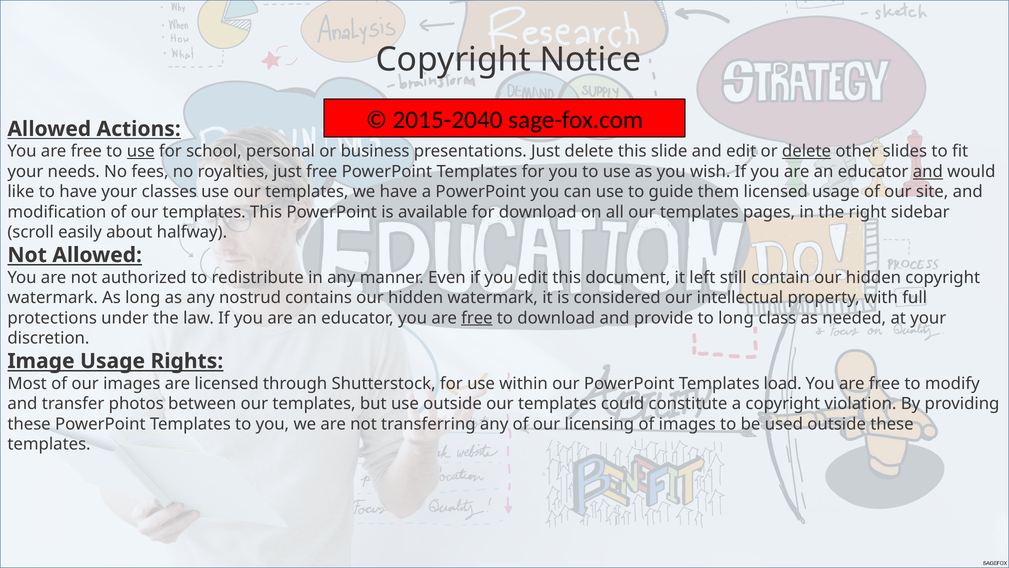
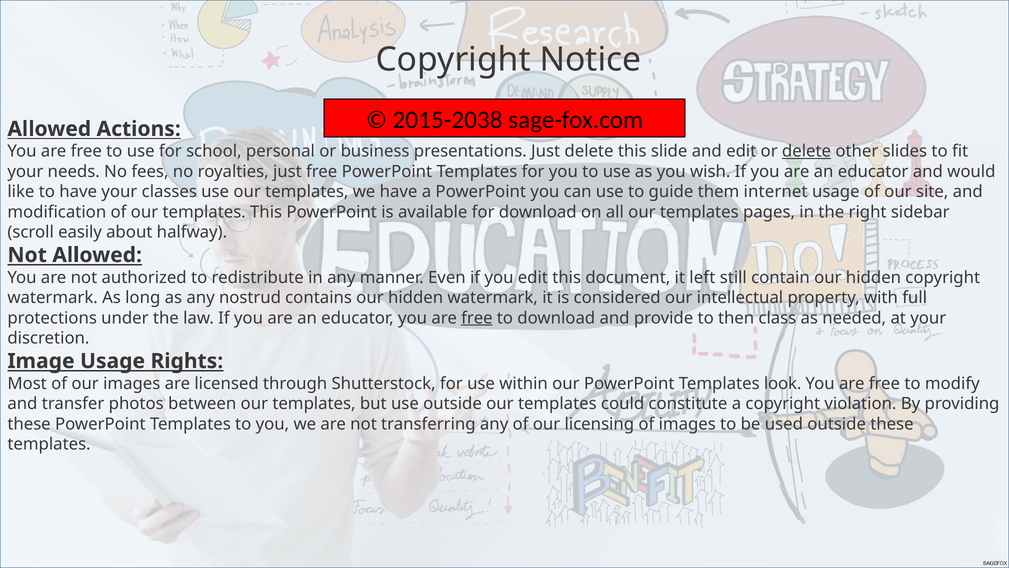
2015-2040: 2015-2040 -> 2015-2038
use at (141, 151) underline: present -> none
and at (928, 171) underline: present -> none
them licensed: licensed -> internet
to long: long -> then
load: load -> look
